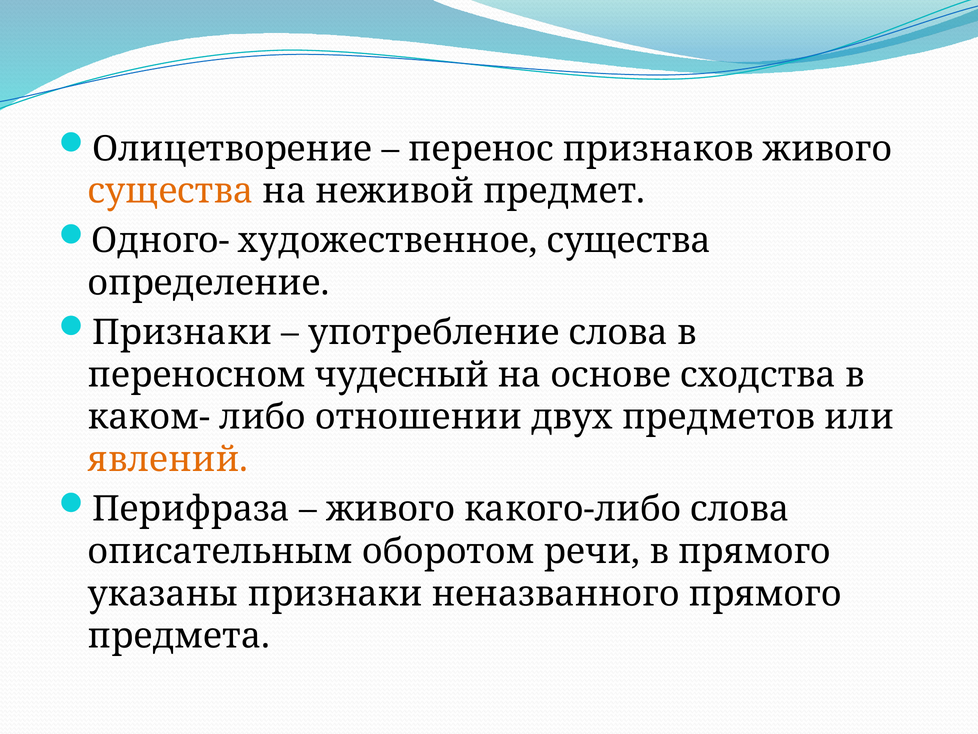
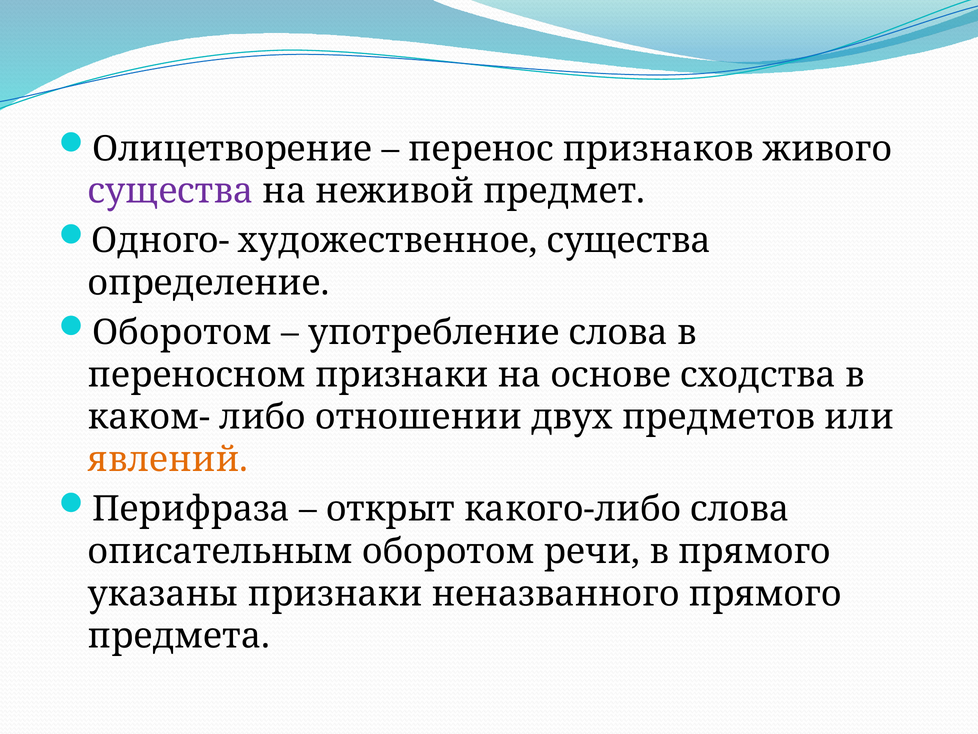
существа at (171, 191) colour: orange -> purple
Признаки at (182, 332): Признаки -> Оборотом
переносном чудесный: чудесный -> признаки
живого at (391, 509): живого -> открыт
